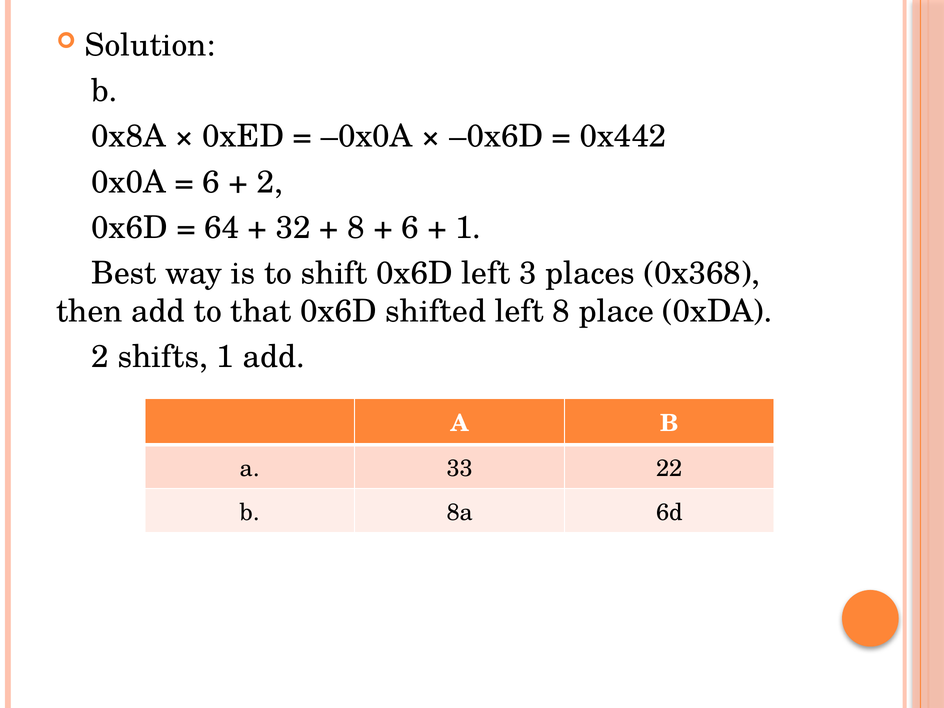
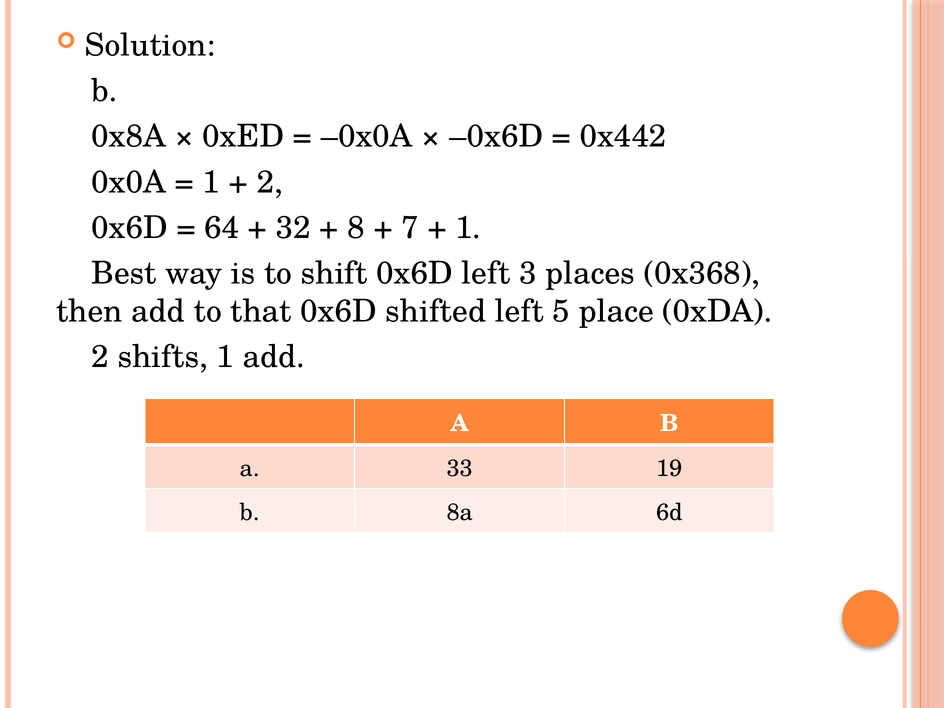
6 at (211, 182): 6 -> 1
6 at (410, 228): 6 -> 7
left 8: 8 -> 5
22: 22 -> 19
